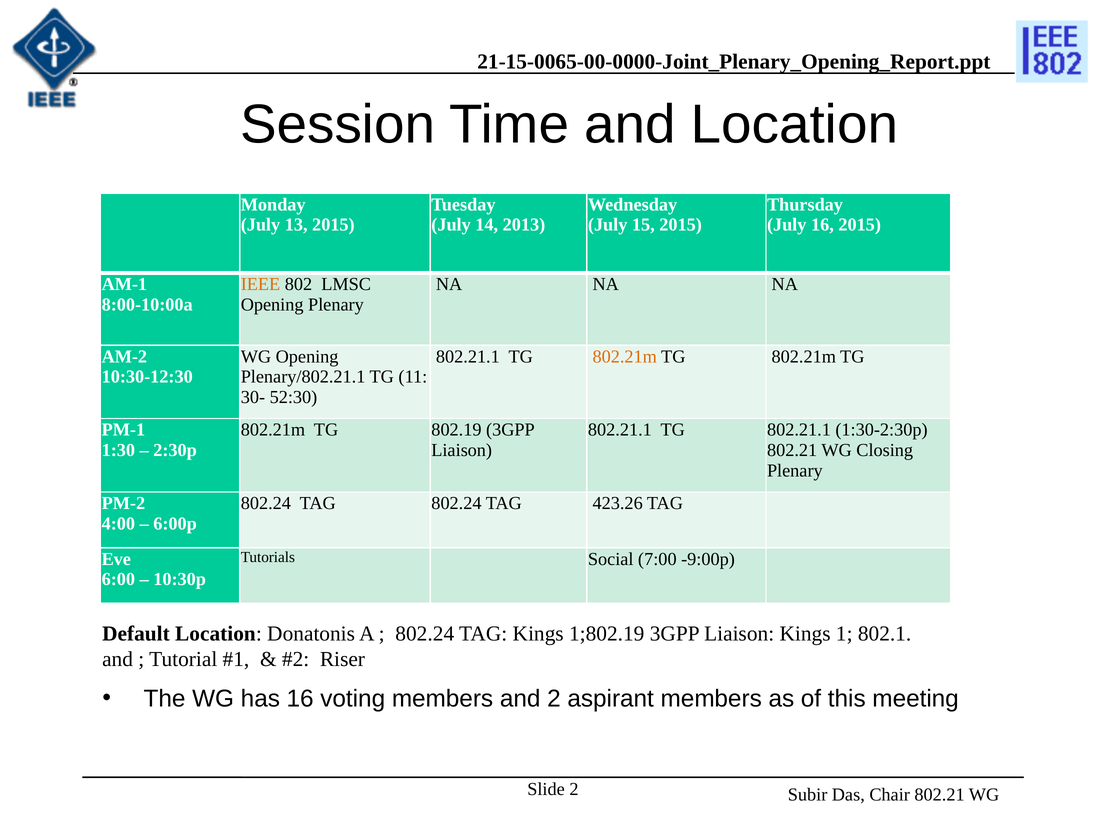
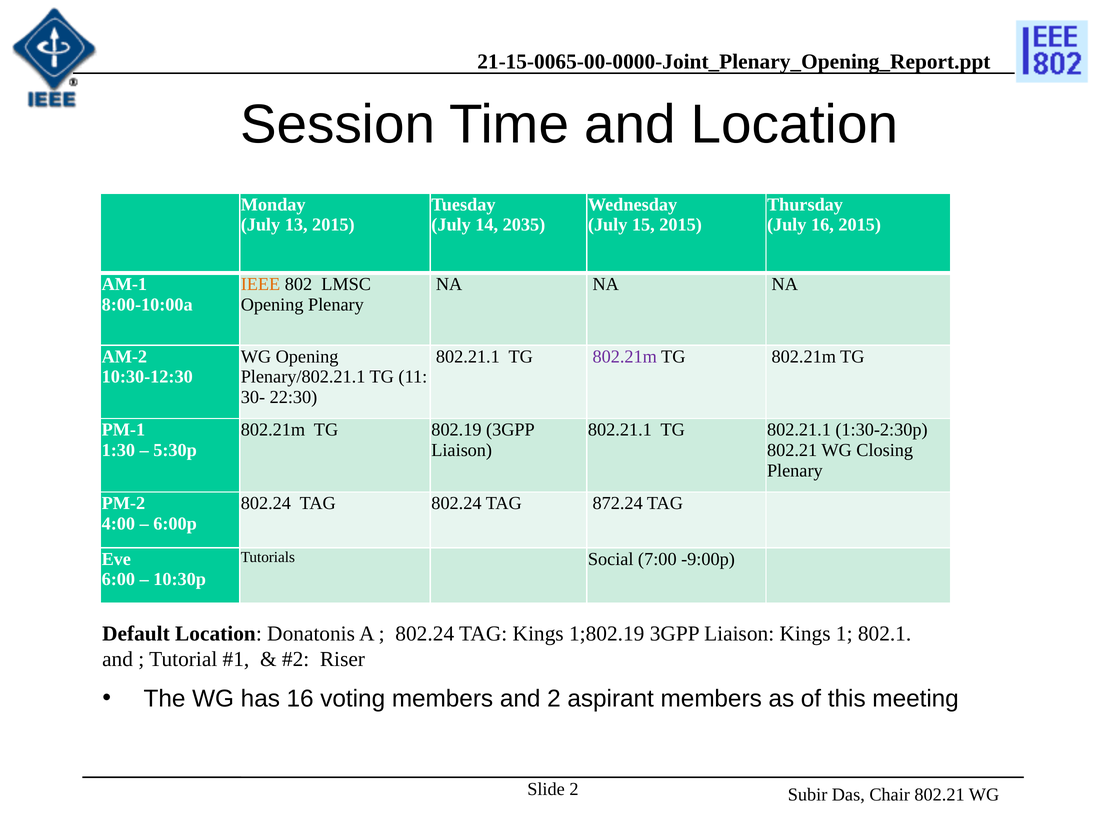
2013: 2013 -> 2035
802.21m at (625, 356) colour: orange -> purple
52:30: 52:30 -> 22:30
2:30p: 2:30p -> 5:30p
423.26: 423.26 -> 872.24
